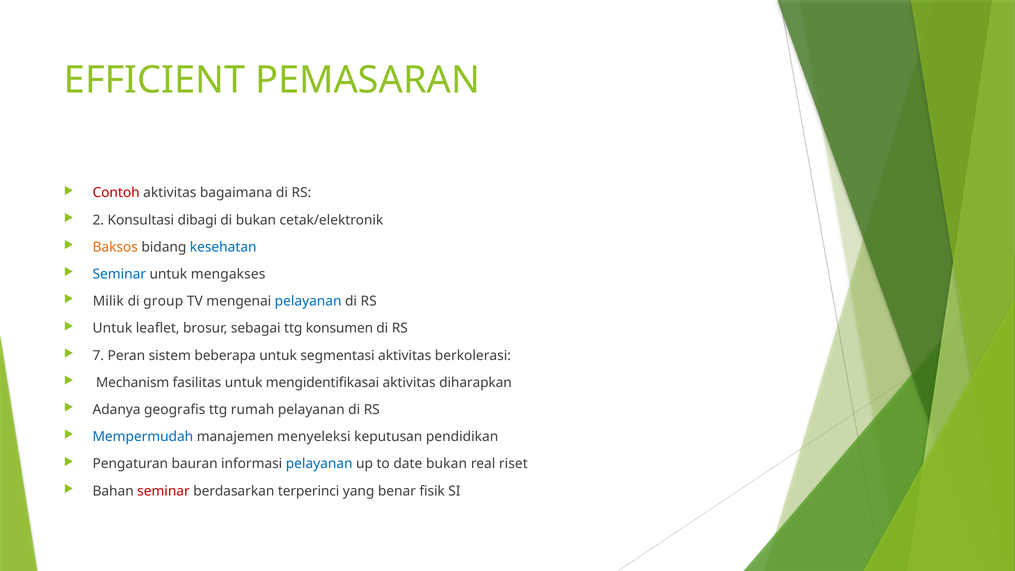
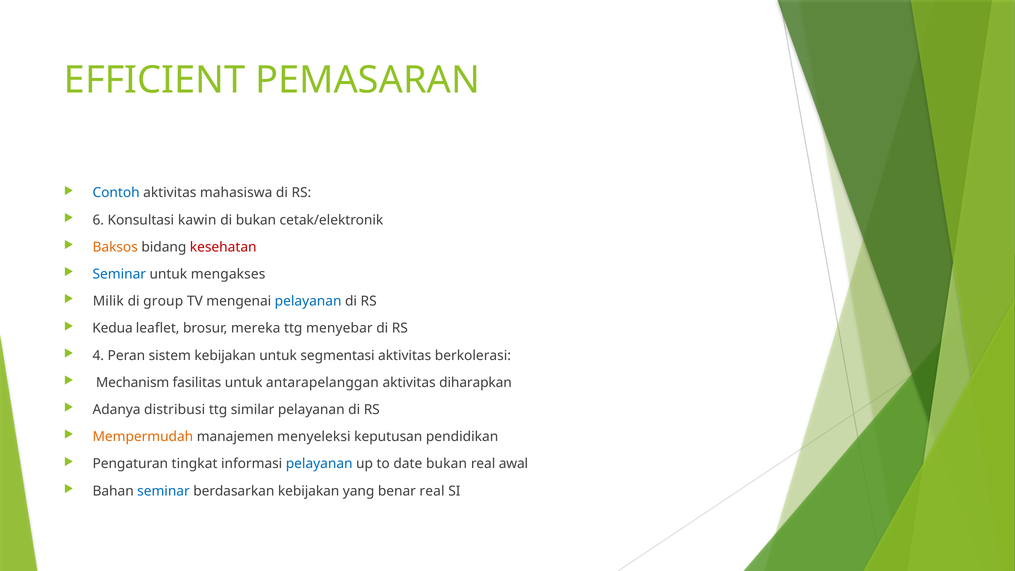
Contoh colour: red -> blue
bagaimana: bagaimana -> mahasiswa
2: 2 -> 6
dibagi: dibagi -> kawin
kesehatan colour: blue -> red
Untuk at (112, 328): Untuk -> Kedua
sebagai: sebagai -> mereka
konsumen: konsumen -> menyebar
7: 7 -> 4
sistem beberapa: beberapa -> kebijakan
mengidentifikasai: mengidentifikasai -> antarapelanggan
geografis: geografis -> distribusi
rumah: rumah -> similar
Mempermudah colour: blue -> orange
bauran: bauran -> tingkat
riset: riset -> awal
seminar at (163, 491) colour: red -> blue
berdasarkan terperinci: terperinci -> kebijakan
benar fisik: fisik -> real
